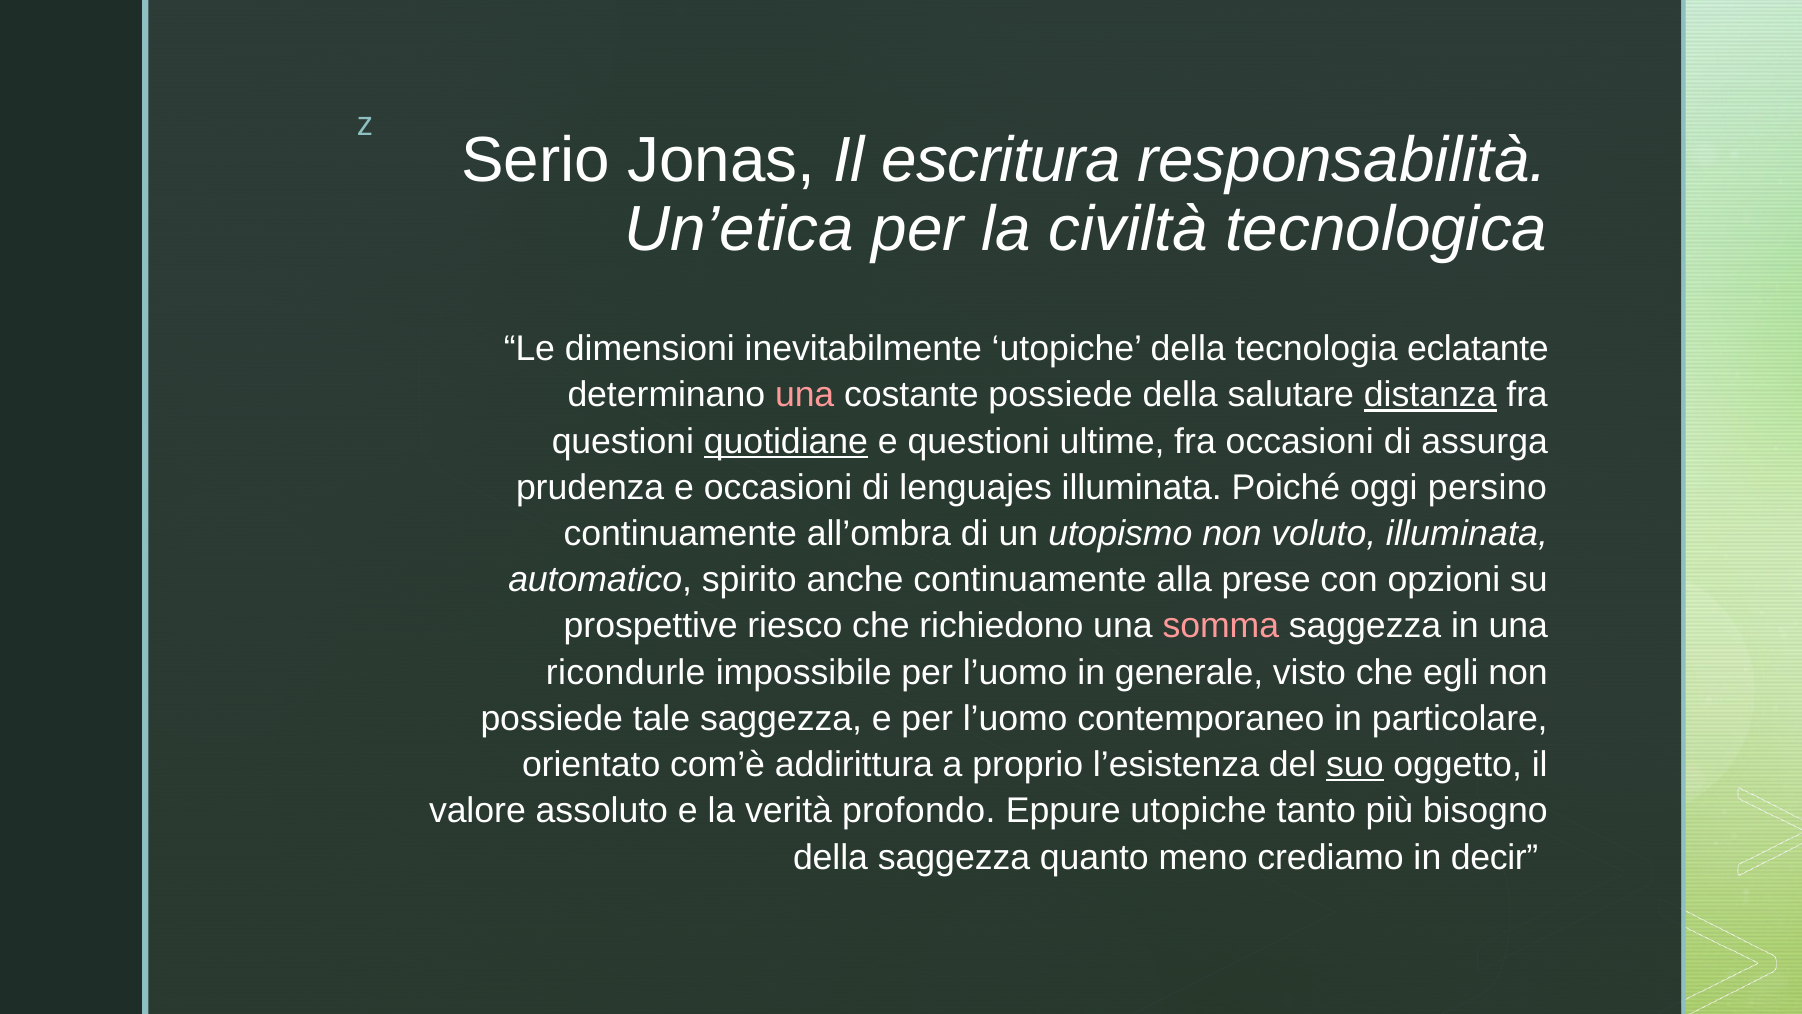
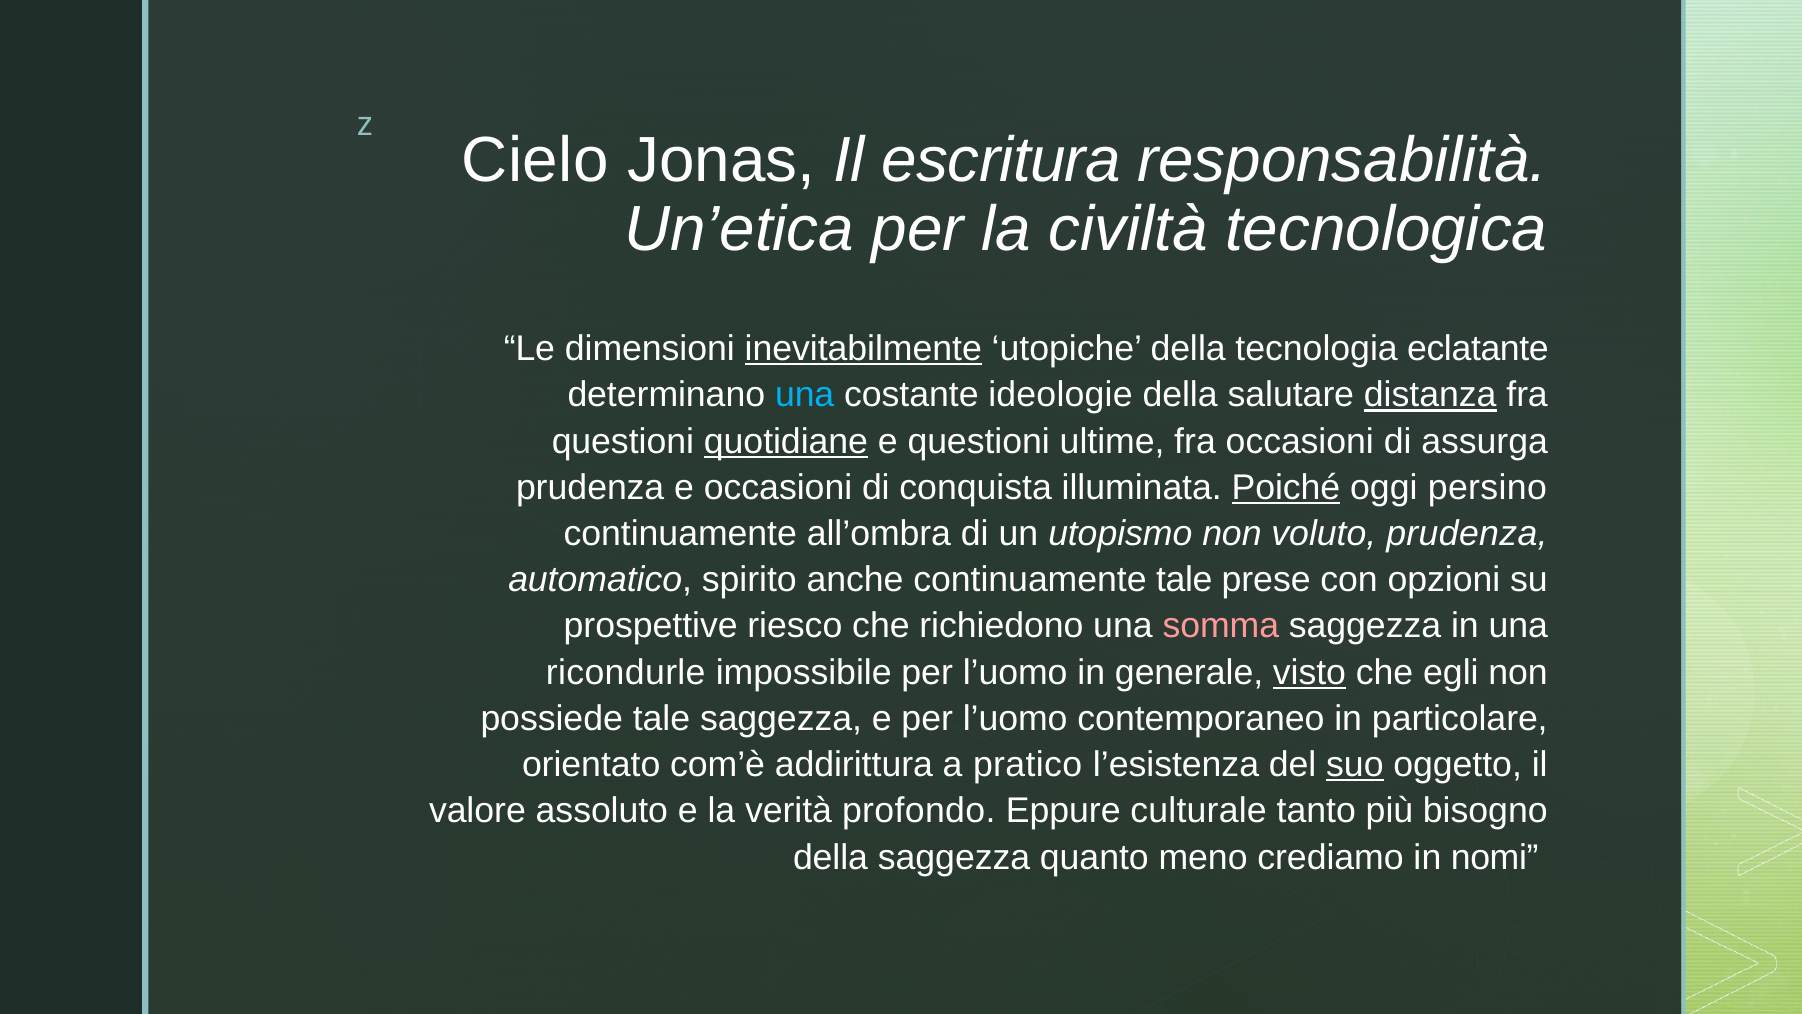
Serio: Serio -> Cielo
inevitabilmente underline: none -> present
una at (805, 395) colour: pink -> light blue
costante possiede: possiede -> ideologie
lenguajes: lenguajes -> conquista
Poiché underline: none -> present
voluto illuminata: illuminata -> prudenza
continuamente alla: alla -> tale
visto underline: none -> present
proprio: proprio -> pratico
Eppure utopiche: utopiche -> culturale
decir: decir -> nomi
